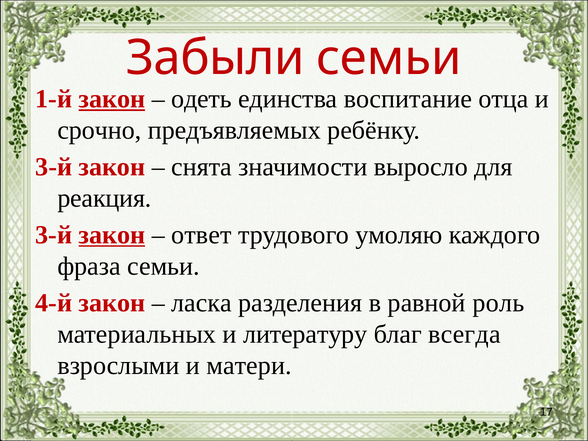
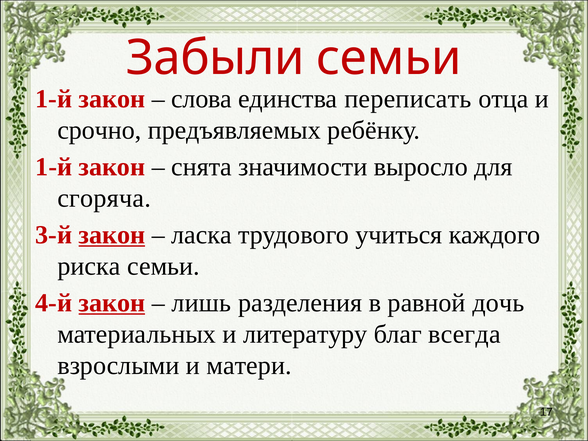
закон at (112, 99) underline: present -> none
одеть: одеть -> слова
воспитание: воспитание -> переписать
3-й at (54, 167): 3-й -> 1-й
реакция: реакция -> сгоряча
ответ: ответ -> ласка
умоляю: умоляю -> учиться
фраза: фраза -> риска
закон at (112, 303) underline: none -> present
ласка: ласка -> лишь
роль: роль -> дочь
